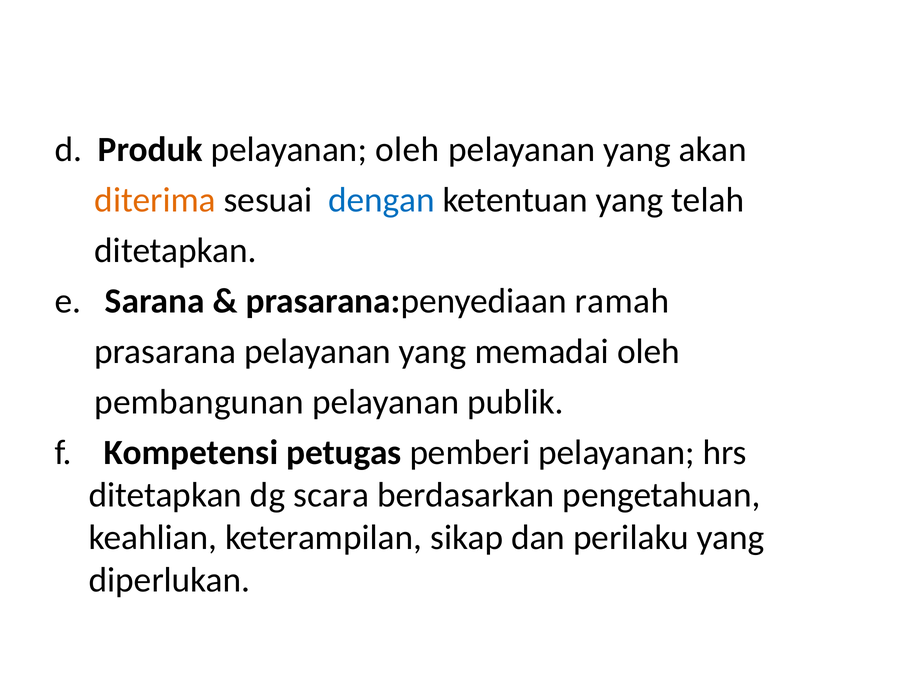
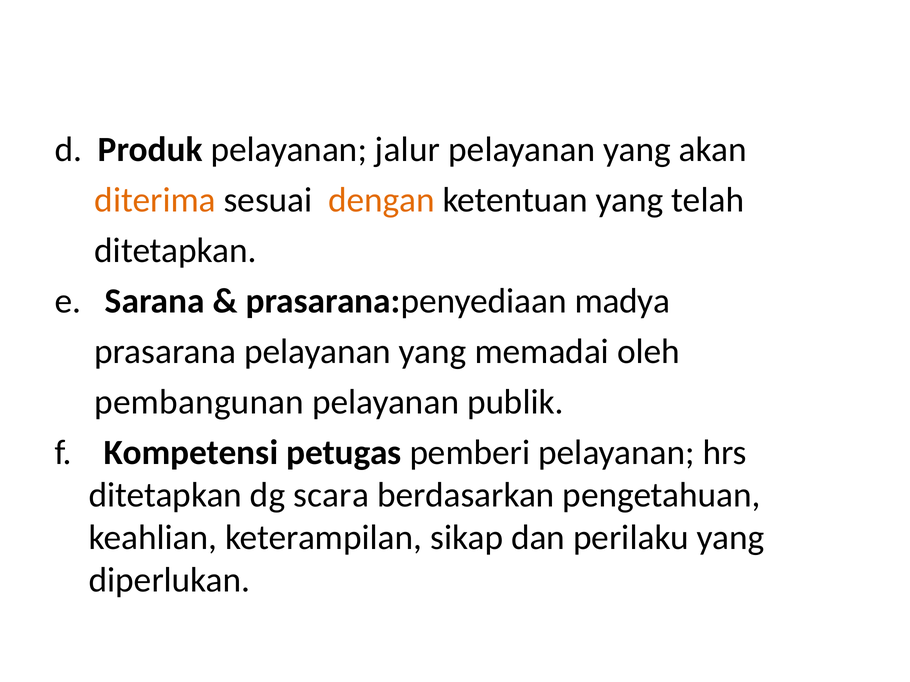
pelayanan oleh: oleh -> jalur
dengan colour: blue -> orange
ramah: ramah -> madya
